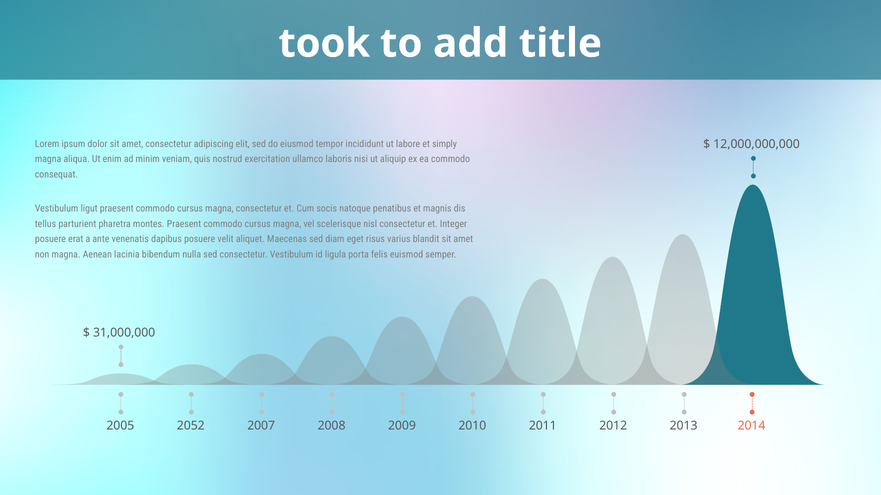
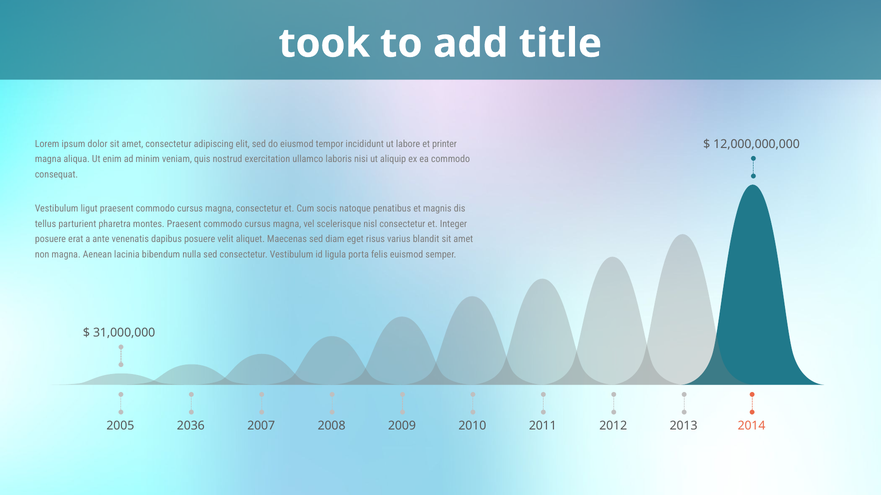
simply: simply -> printer
2052: 2052 -> 2036
